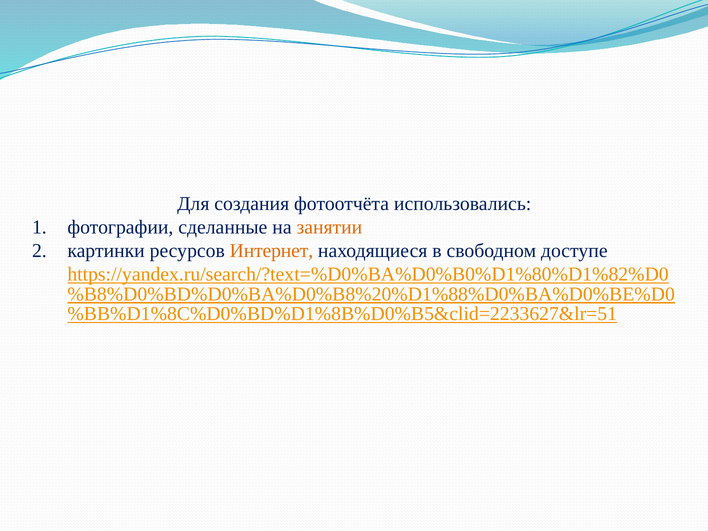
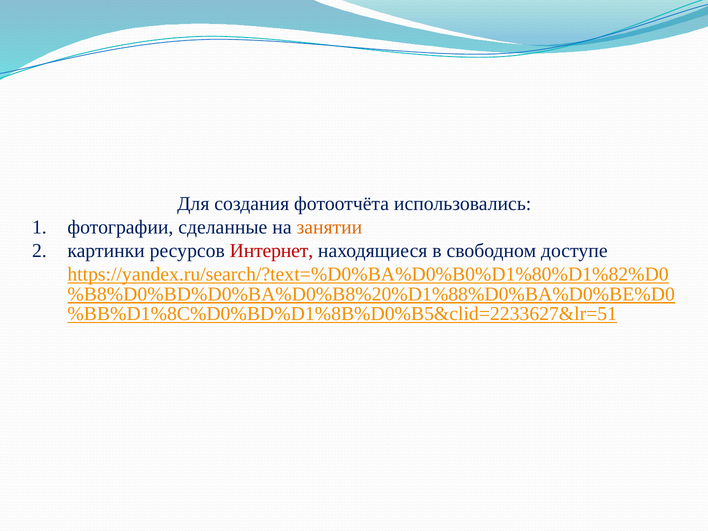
Интернет colour: orange -> red
